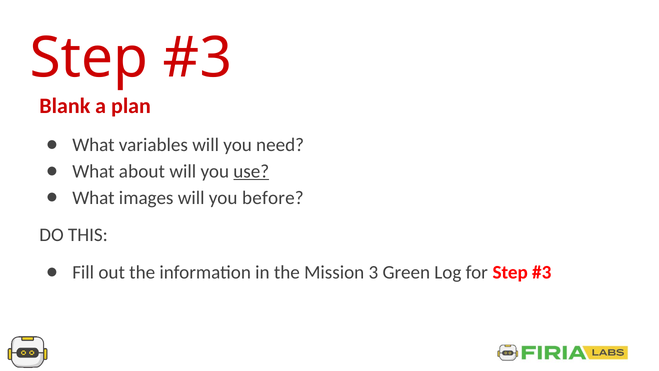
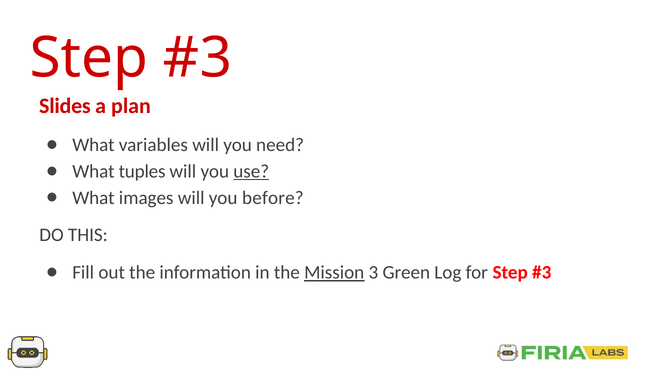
Blank: Blank -> Slides
about: about -> tuples
Mission underline: none -> present
